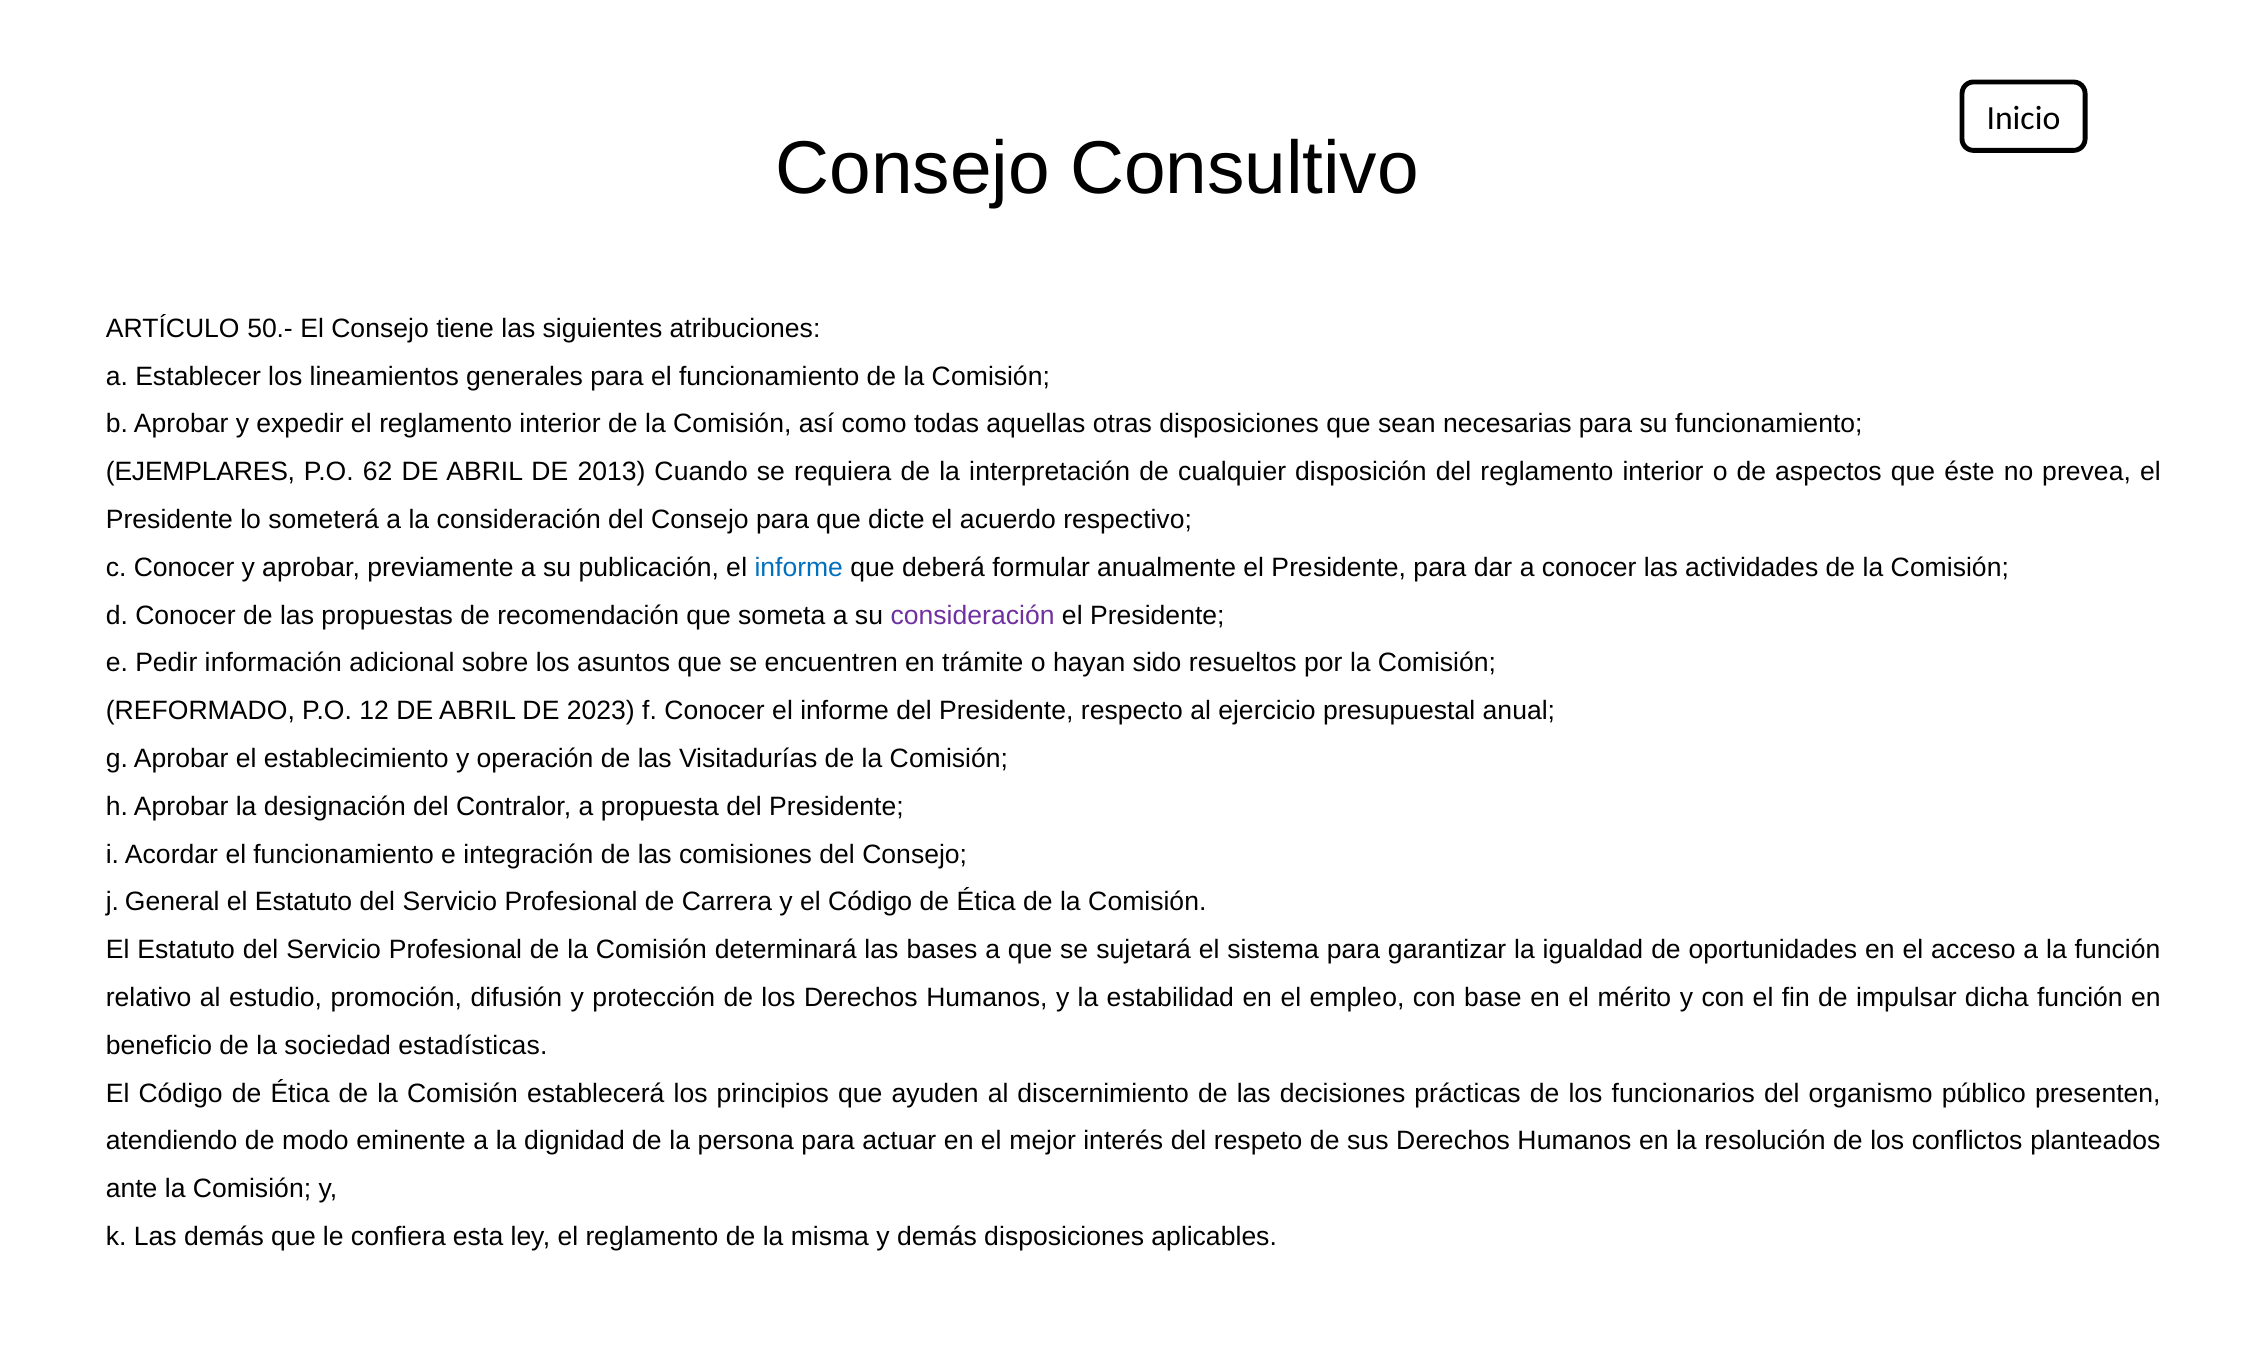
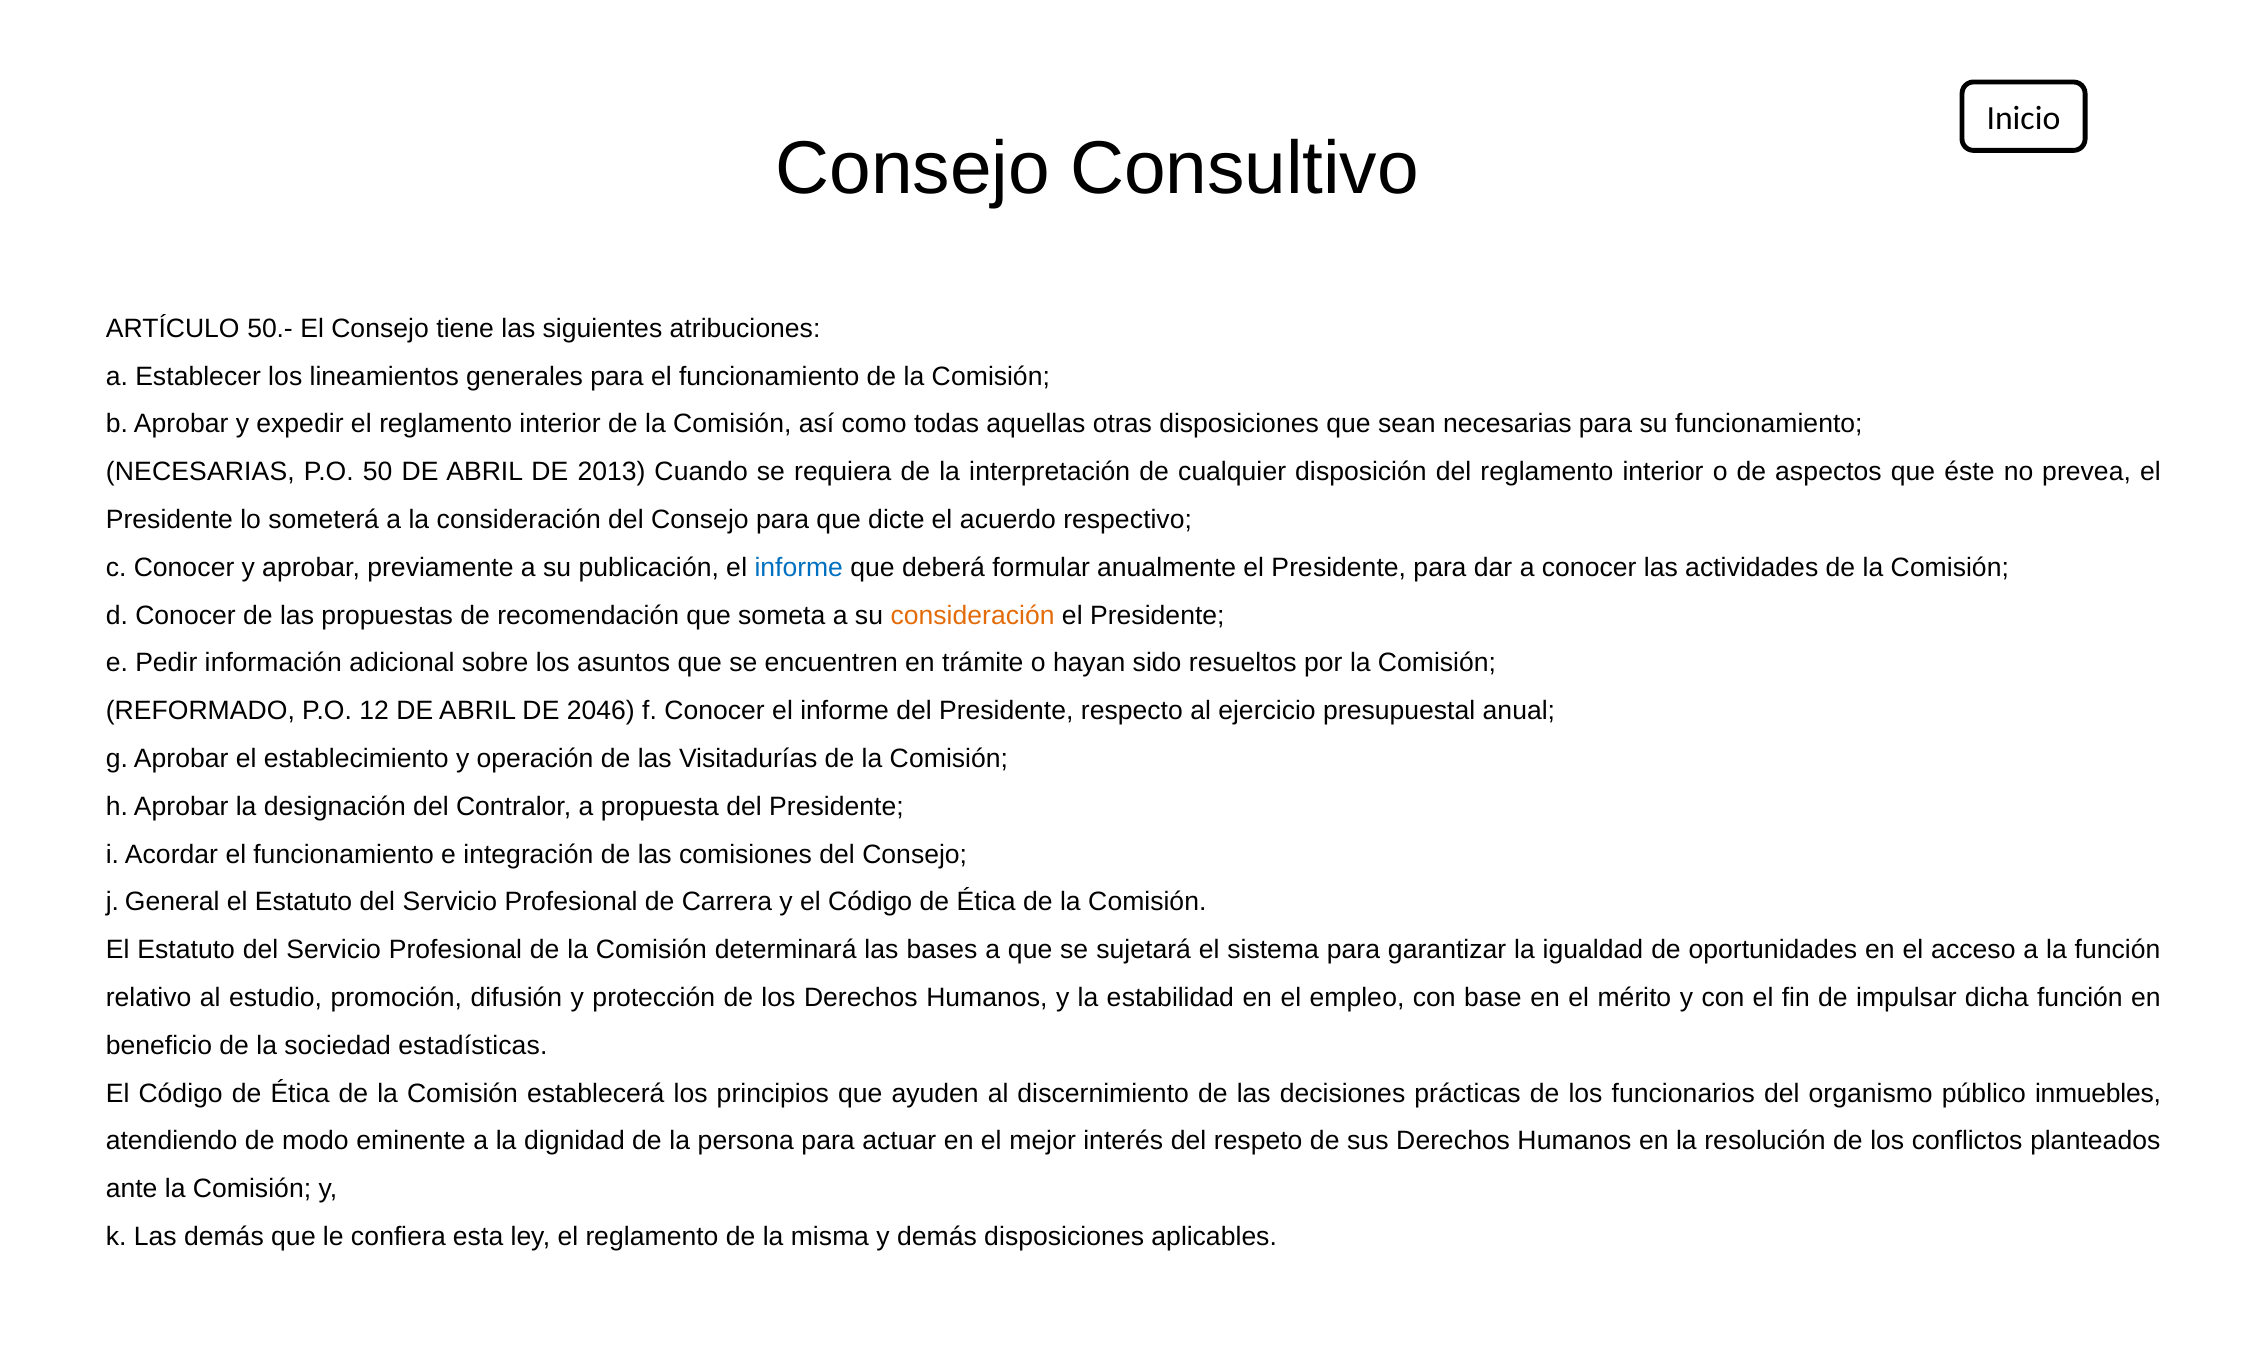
EJEMPLARES at (200, 472): EJEMPLARES -> NECESARIAS
62: 62 -> 50
consideración at (973, 615) colour: purple -> orange
2023: 2023 -> 2046
presenten: presenten -> inmuebles
